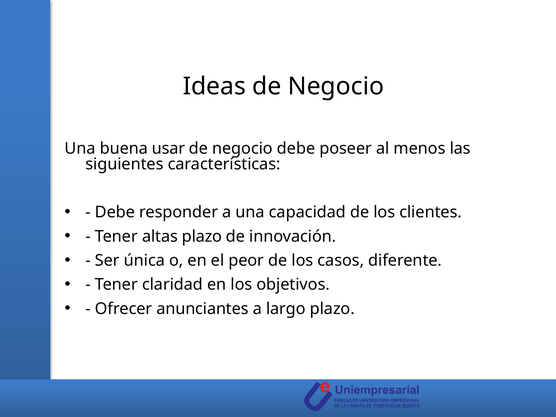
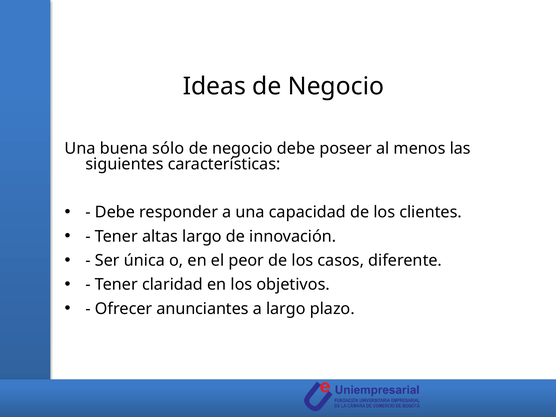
usar: usar -> sólo
altas plazo: plazo -> largo
